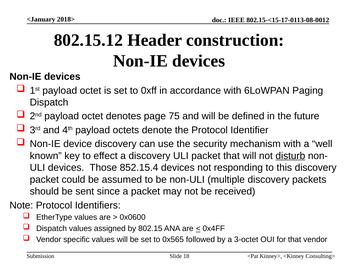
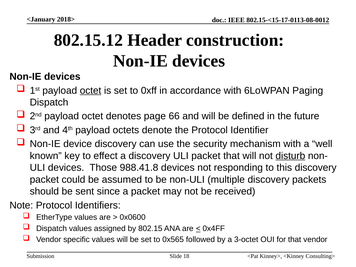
octet at (91, 91) underline: none -> present
75: 75 -> 66
852.15.4: 852.15.4 -> 988.41.8
